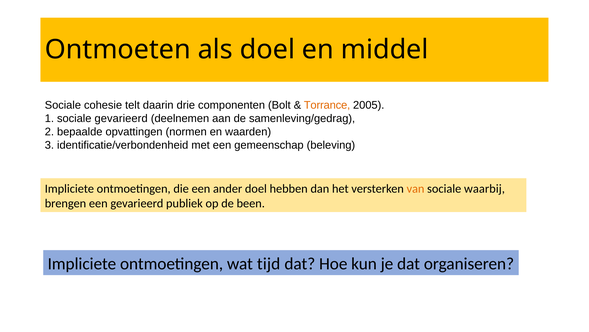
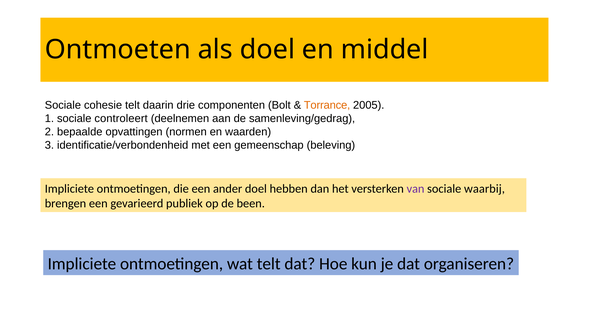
sociale gevarieerd: gevarieerd -> controleert
van colour: orange -> purple
wat tijd: tijd -> telt
